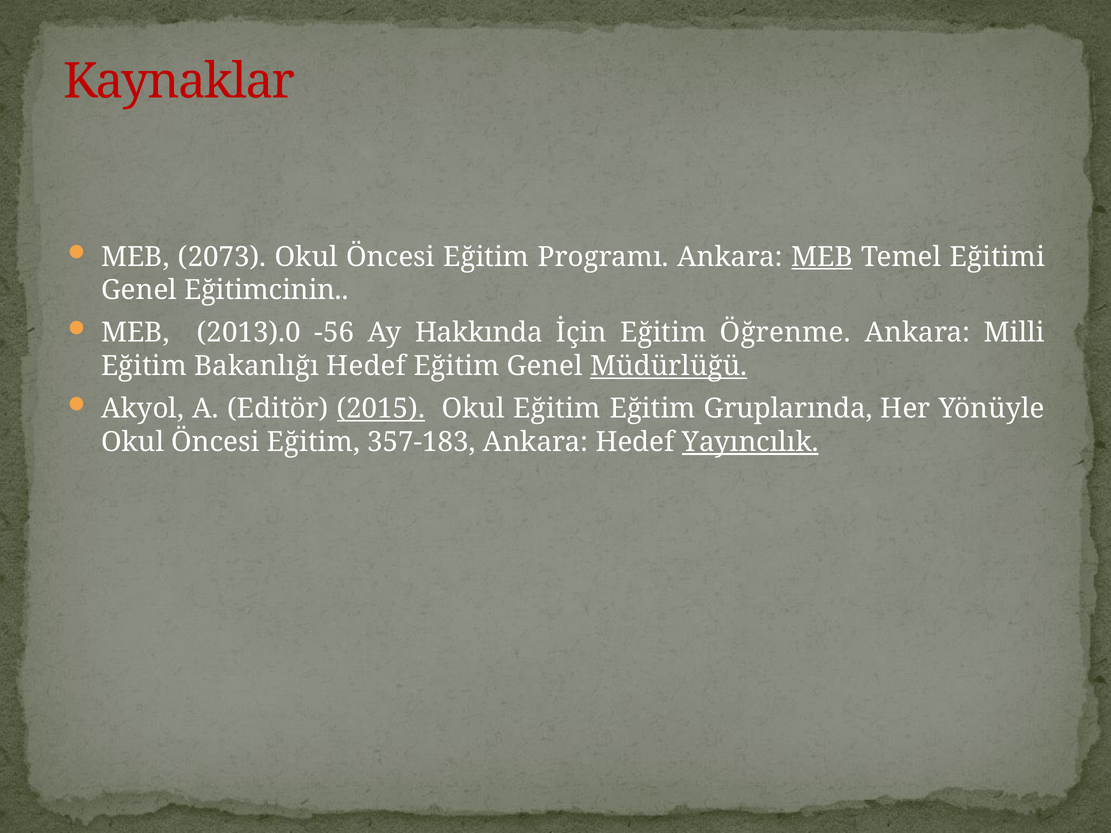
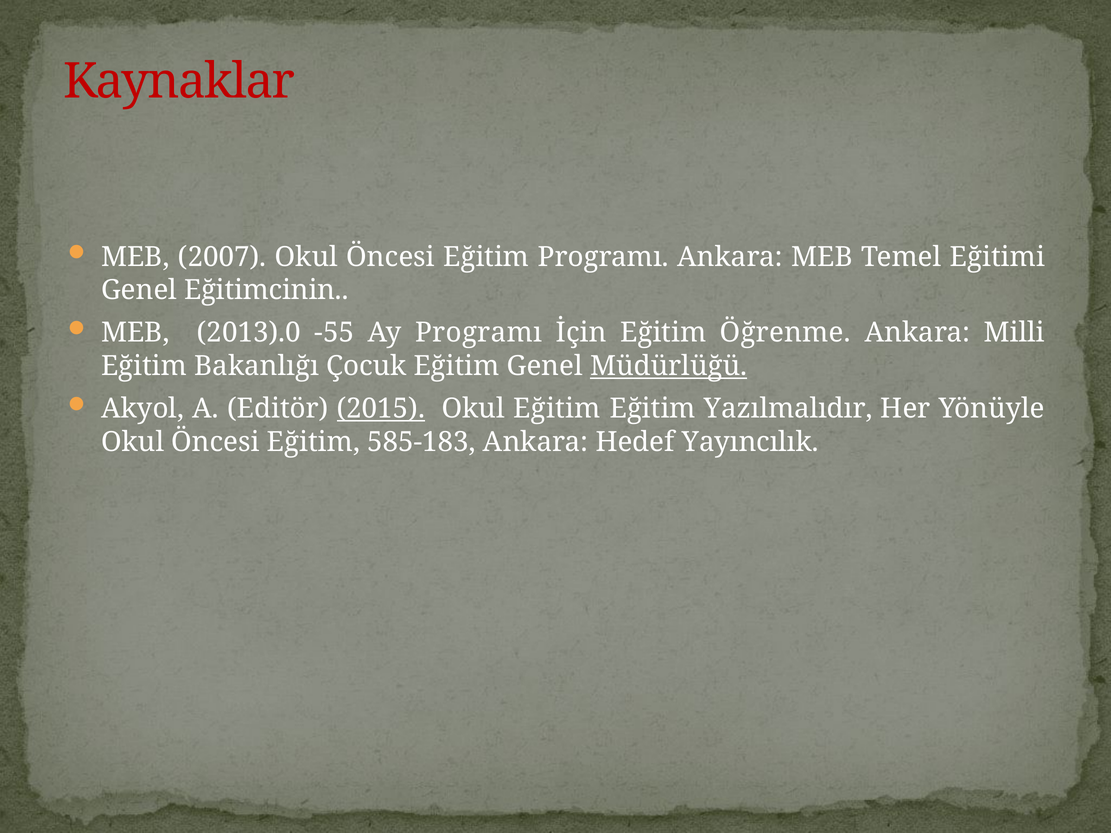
2073: 2073 -> 2007
MEB at (822, 257) underline: present -> none
-56: -56 -> -55
Ay Hakkında: Hakkında -> Programı
Bakanlığı Hedef: Hedef -> Çocuk
Gruplarında: Gruplarında -> Yazılmalıdır
357-183: 357-183 -> 585-183
Yayıncılık underline: present -> none
